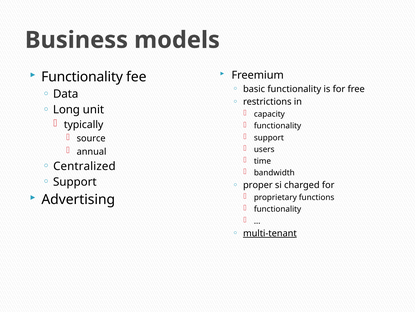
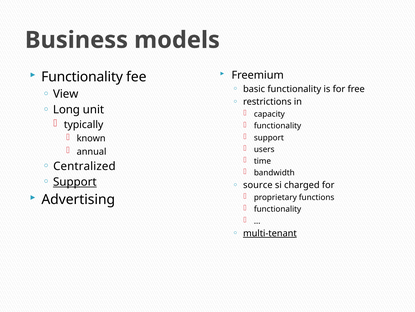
Data: Data -> View
source: source -> known
Support at (75, 182) underline: none -> present
proper: proper -> source
